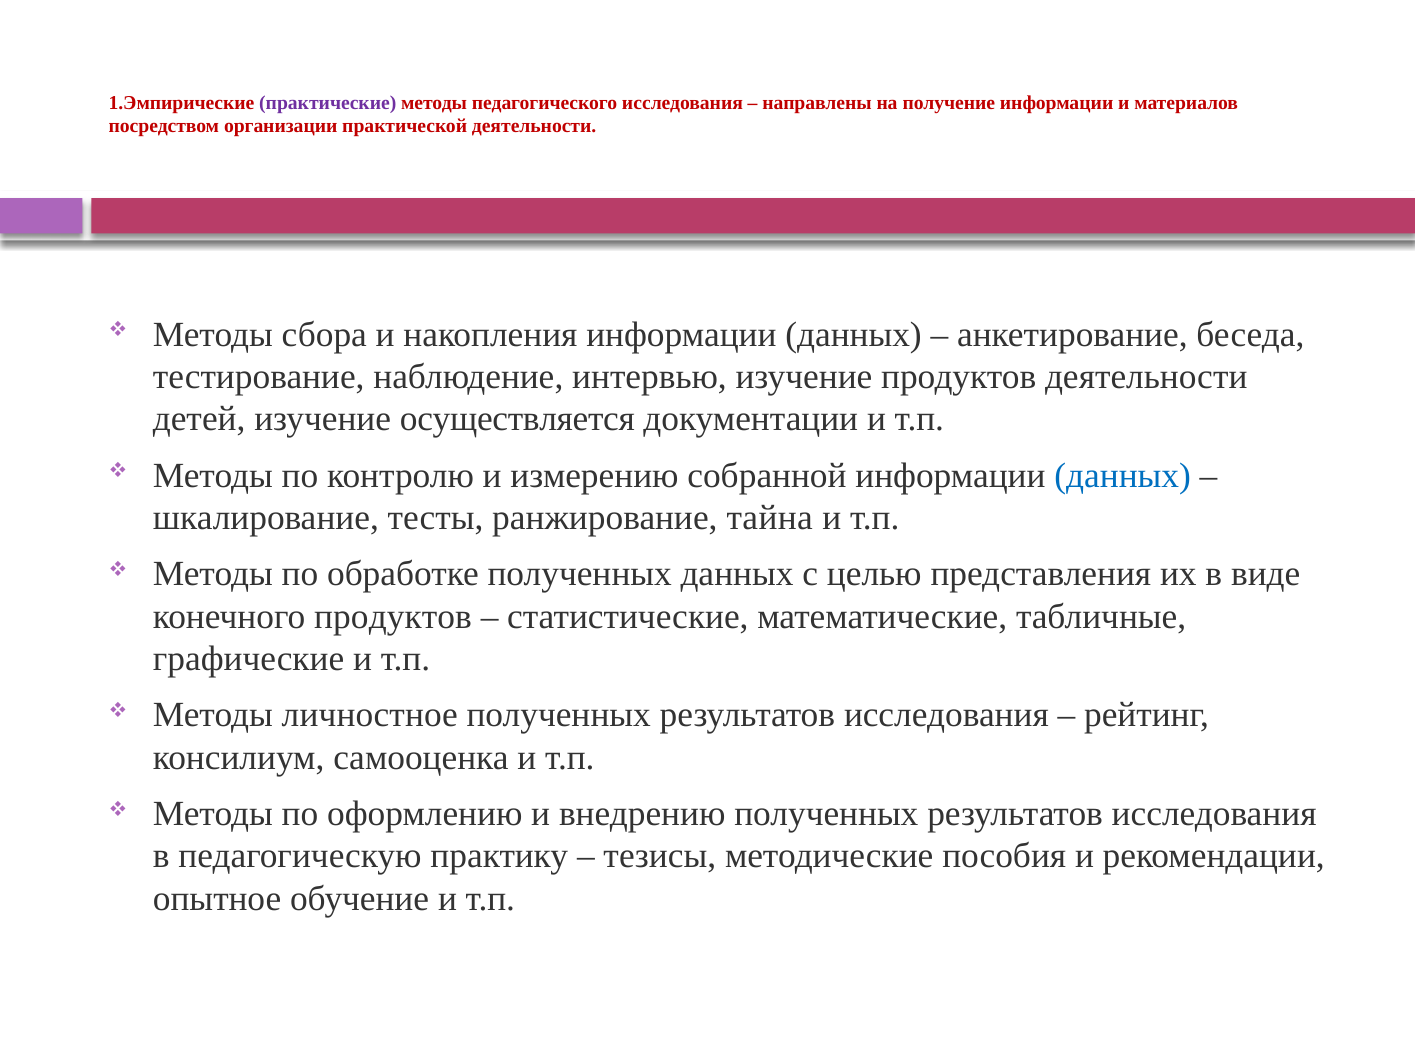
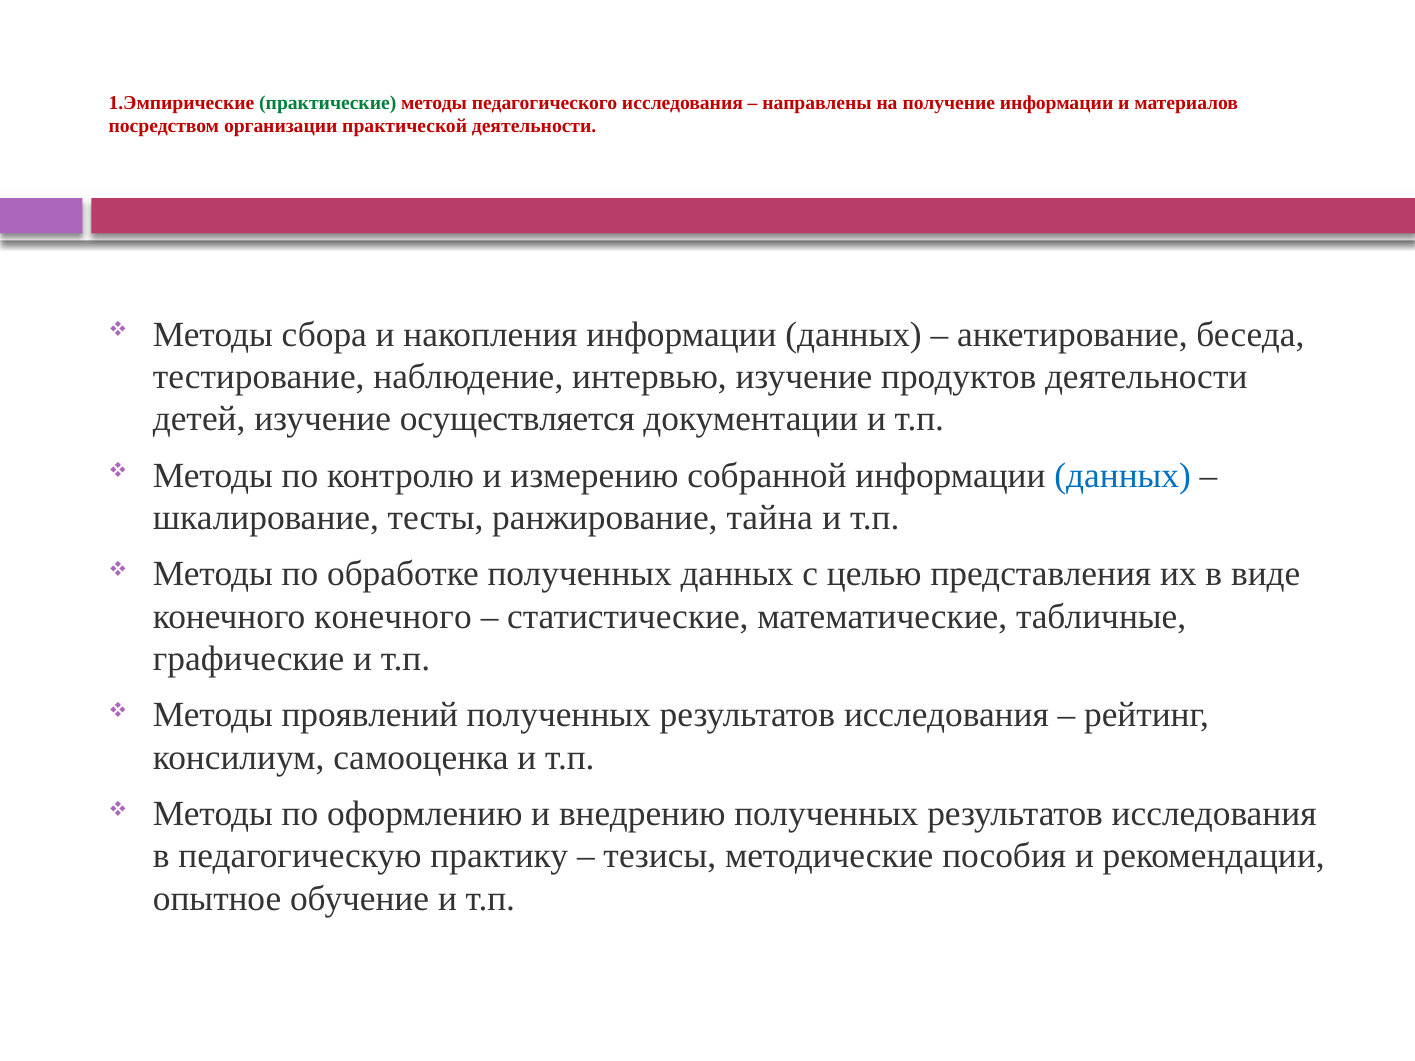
практические colour: purple -> green
конечного продуктов: продуктов -> конечного
личностное: личностное -> проявлений
